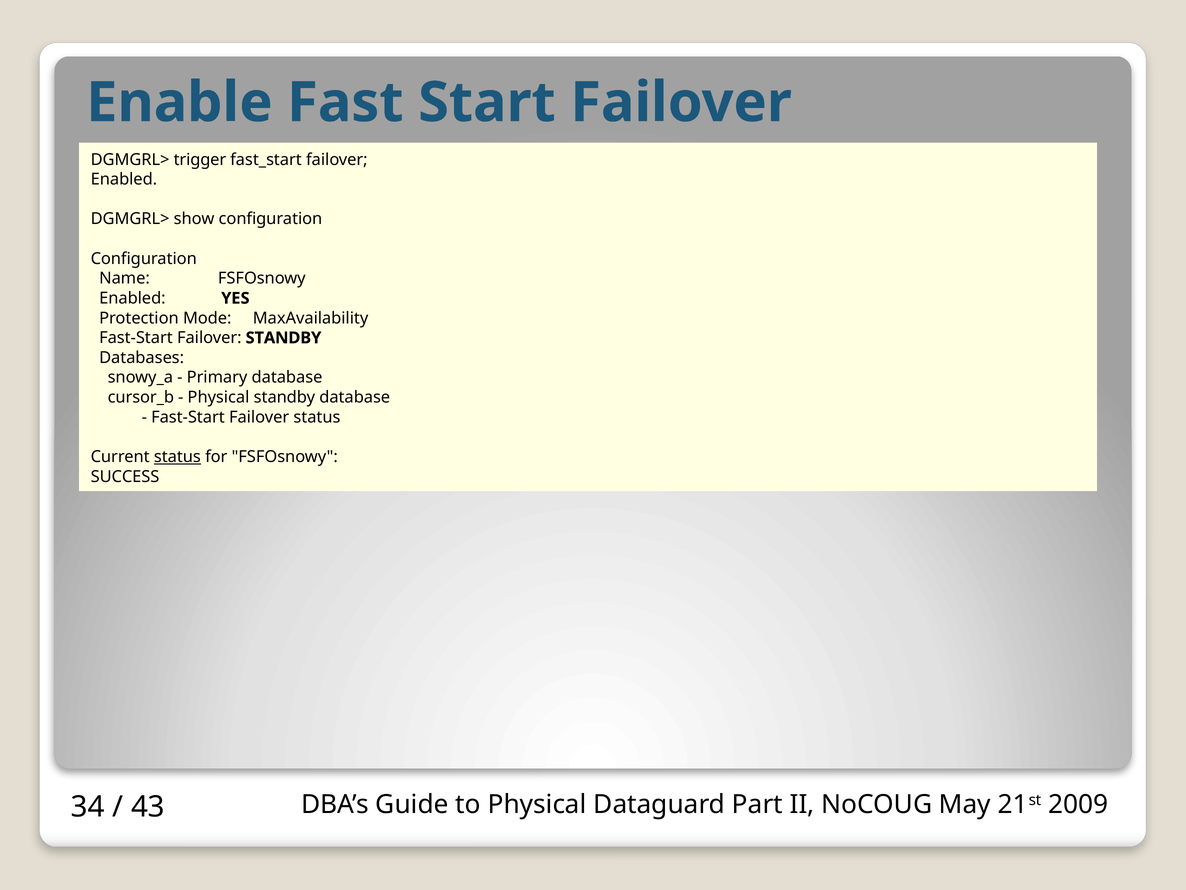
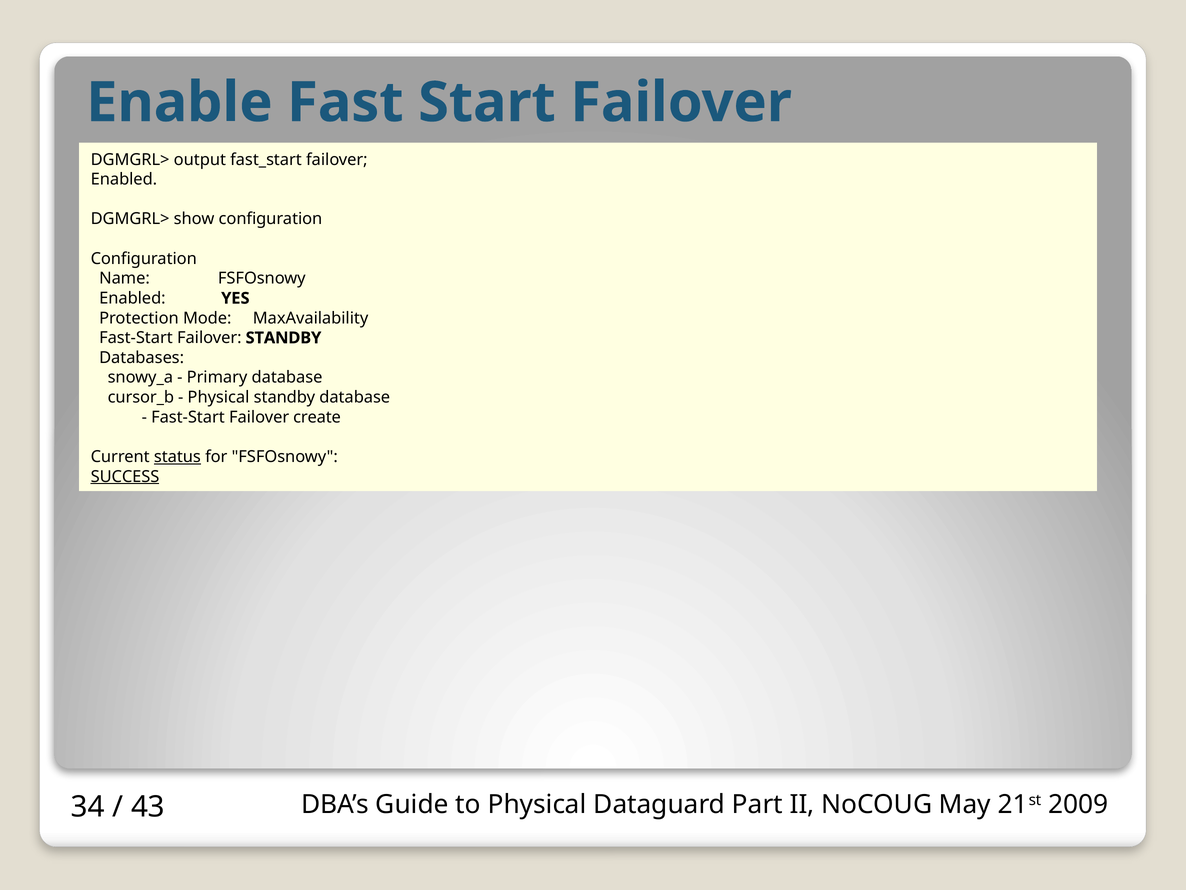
trigger: trigger -> output
Failover status: status -> create
SUCCESS underline: none -> present
